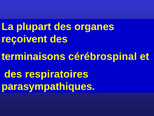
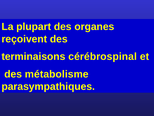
respiratoires: respiratoires -> métabolisme
